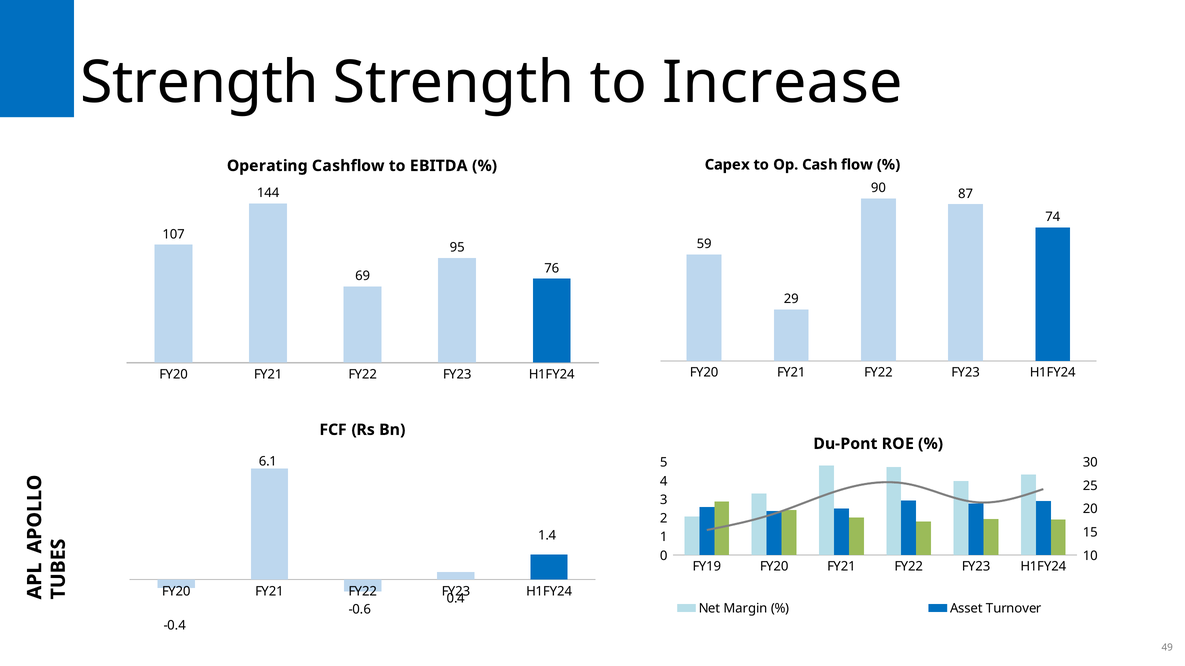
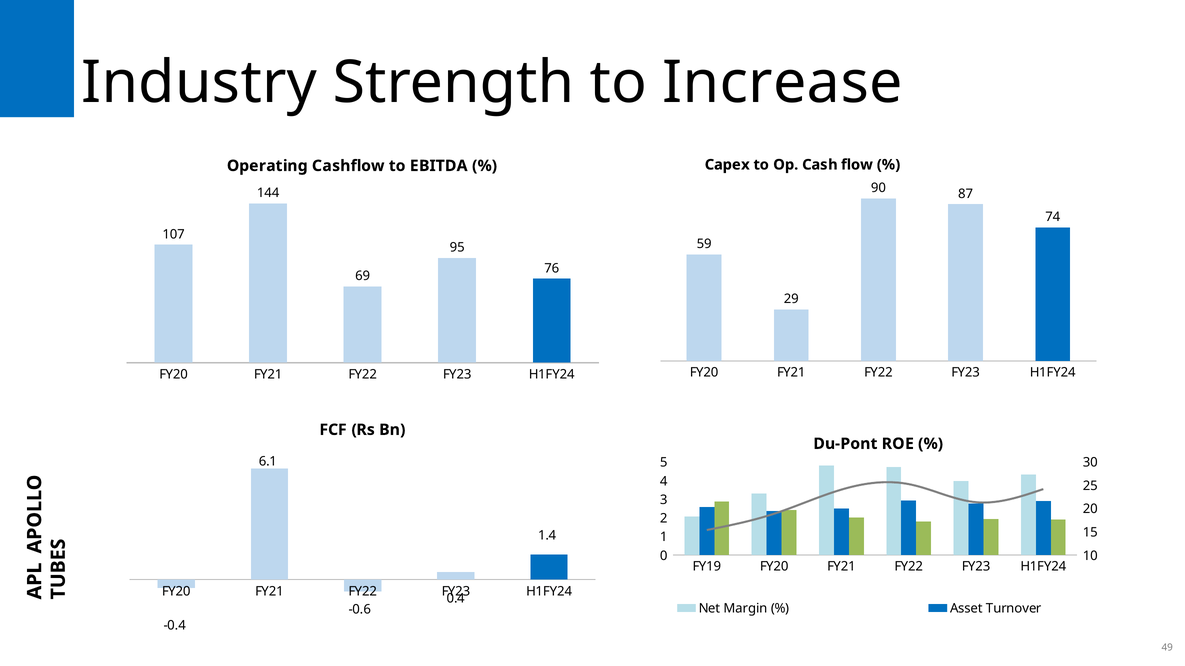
Strength at (200, 83): Strength -> Industry
